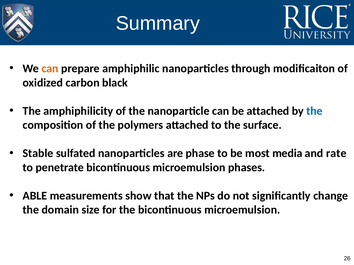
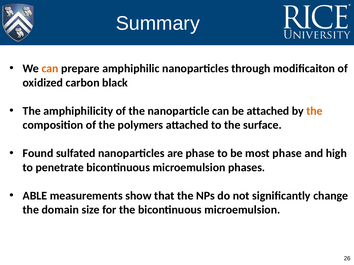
the at (314, 111) colour: blue -> orange
Stable: Stable -> Found
most media: media -> phase
rate: rate -> high
